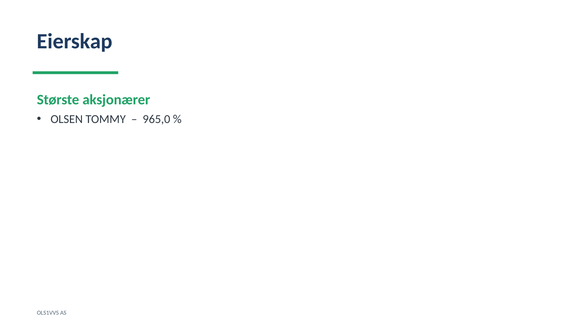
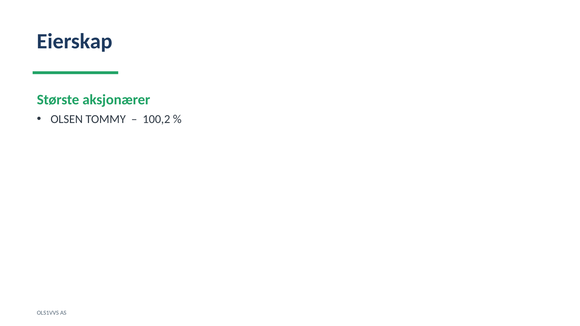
965,0: 965,0 -> 100,2
